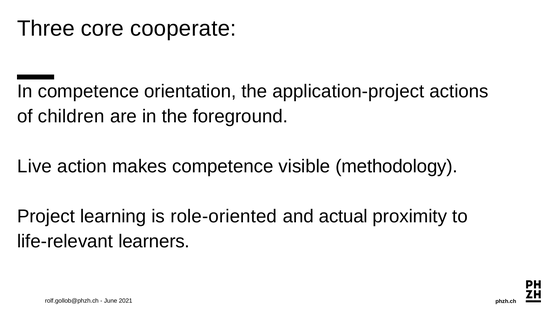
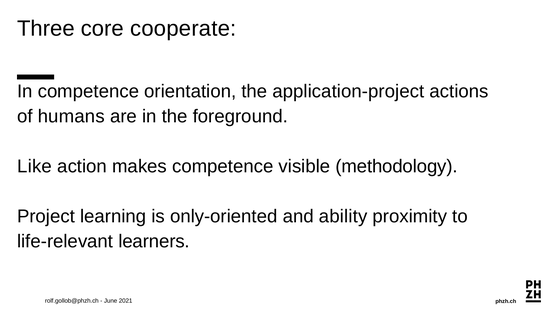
children: children -> humans
Live: Live -> Like
role-oriented: role-oriented -> only-oriented
actual: actual -> ability
